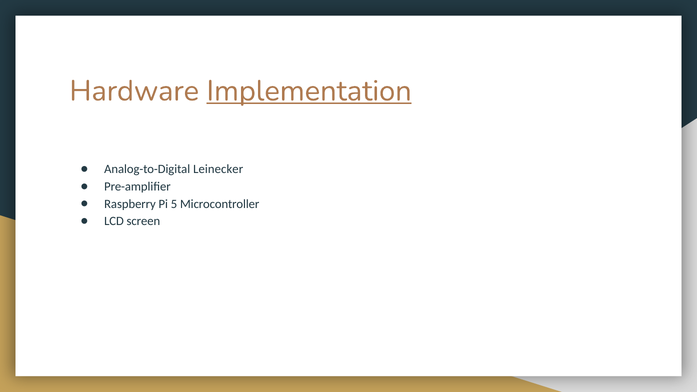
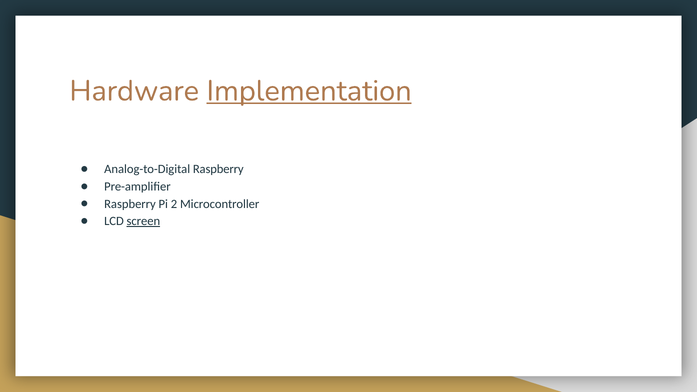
Analog-to-Digital Leinecker: Leinecker -> Raspberry
5: 5 -> 2
screen underline: none -> present
